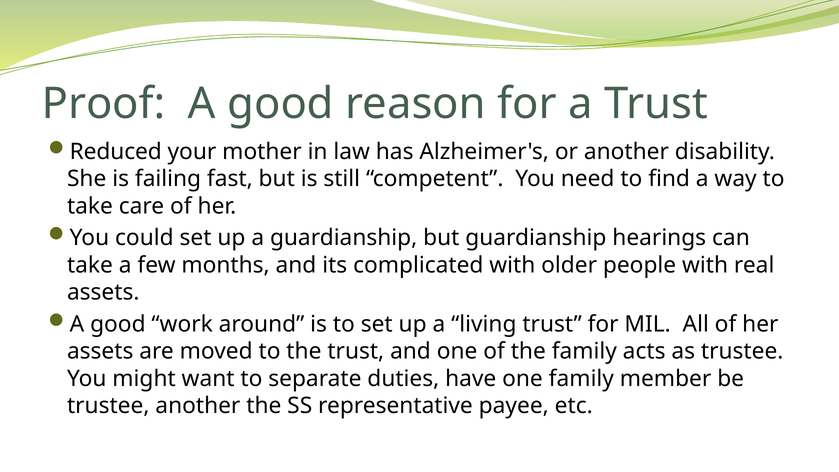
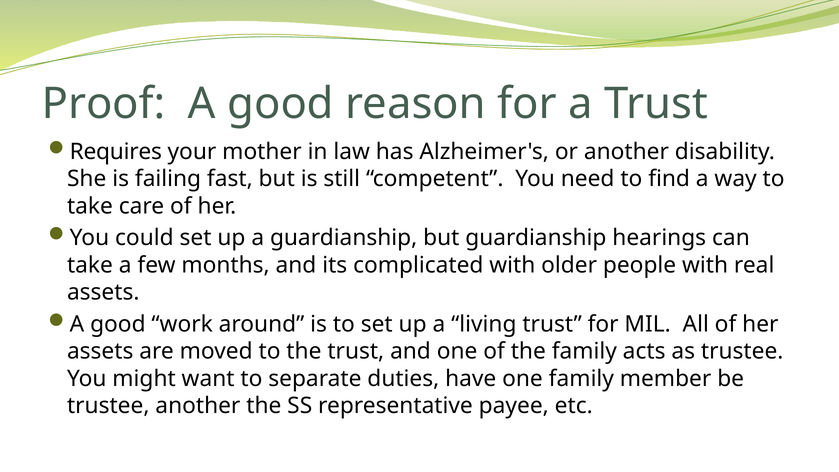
Reduced: Reduced -> Requires
